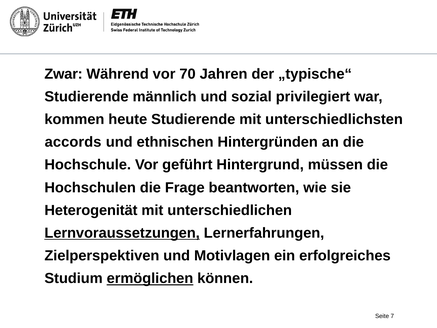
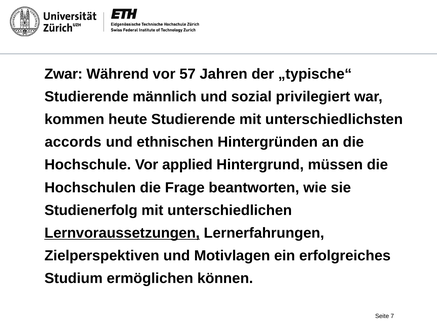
70: 70 -> 57
geführt: geführt -> applied
Heterogenität: Heterogenität -> Studienerfolg
ermöglichen underline: present -> none
